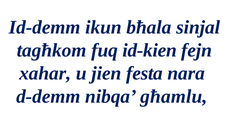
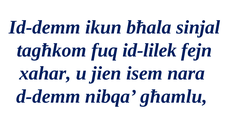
id-kien: id-kien -> id-lilek
festa: festa -> isem
